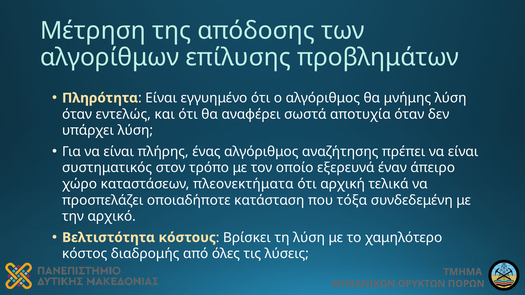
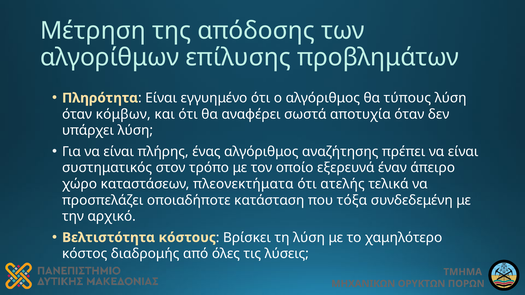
μνήμης: μνήμης -> τύπους
εντελώς: εντελώς -> κόμβων
αρχική: αρχική -> ατελής
